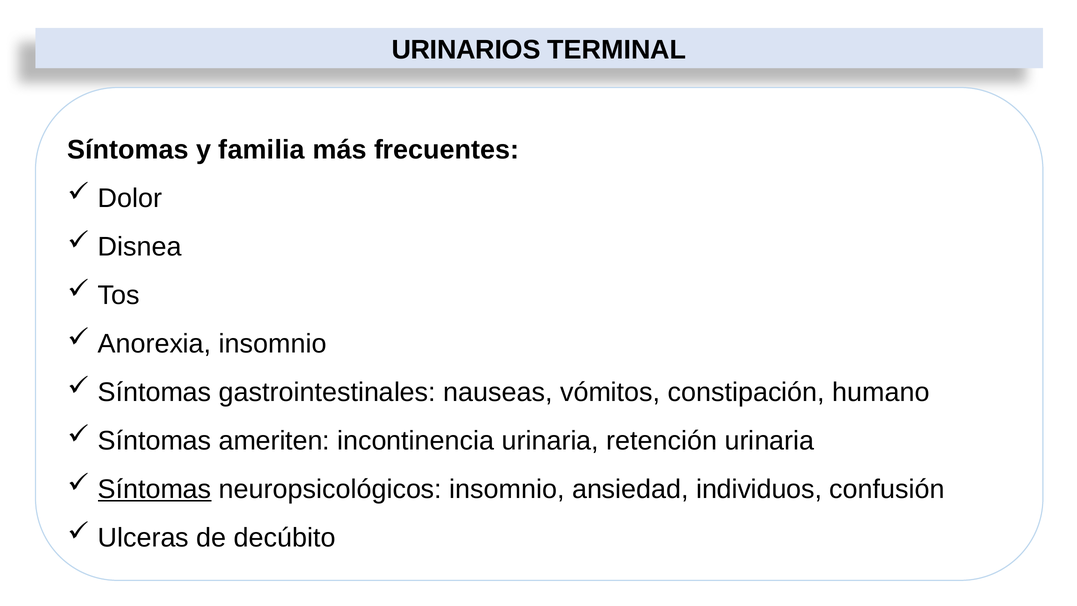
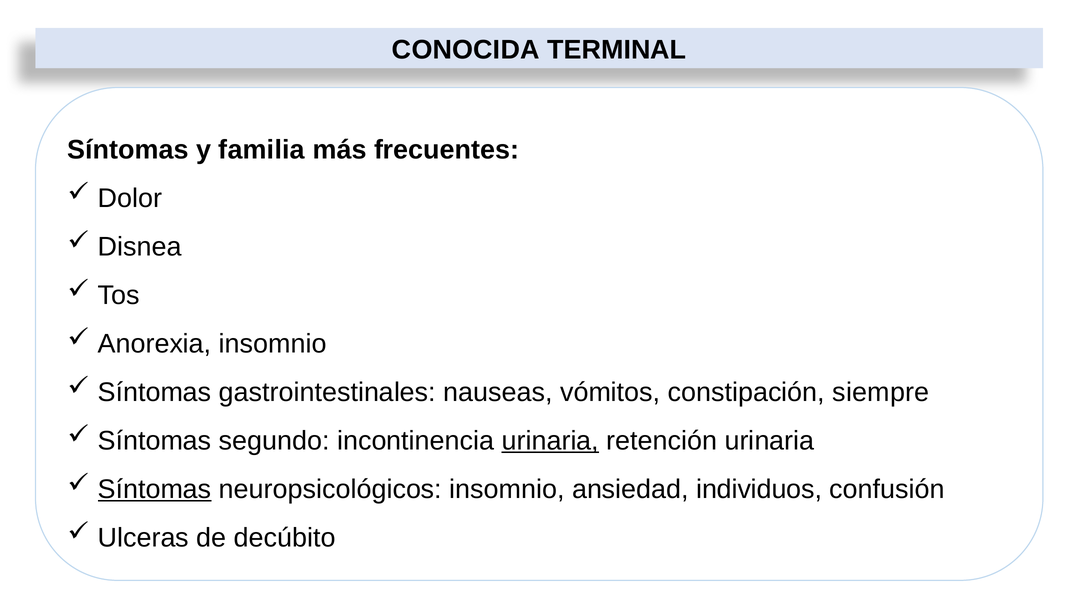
URINARIOS: URINARIOS -> CONOCIDA
humano: humano -> siempre
ameriten: ameriten -> segundo
urinaria at (550, 441) underline: none -> present
